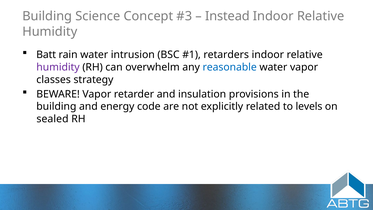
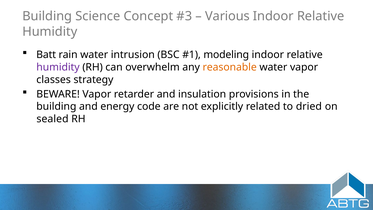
Instead: Instead -> Various
retarders: retarders -> modeling
reasonable colour: blue -> orange
levels: levels -> dried
